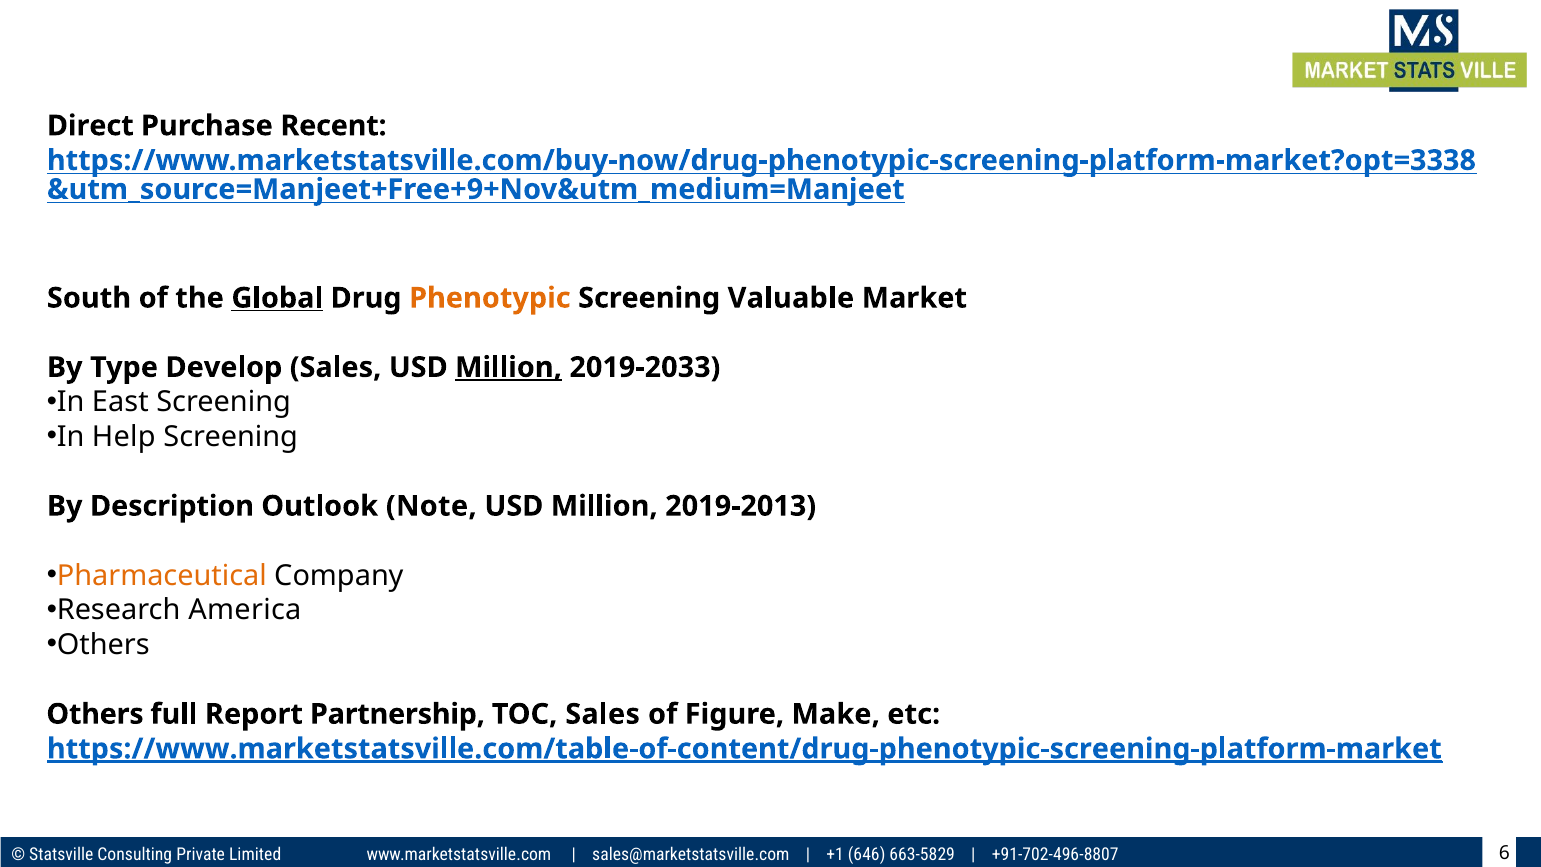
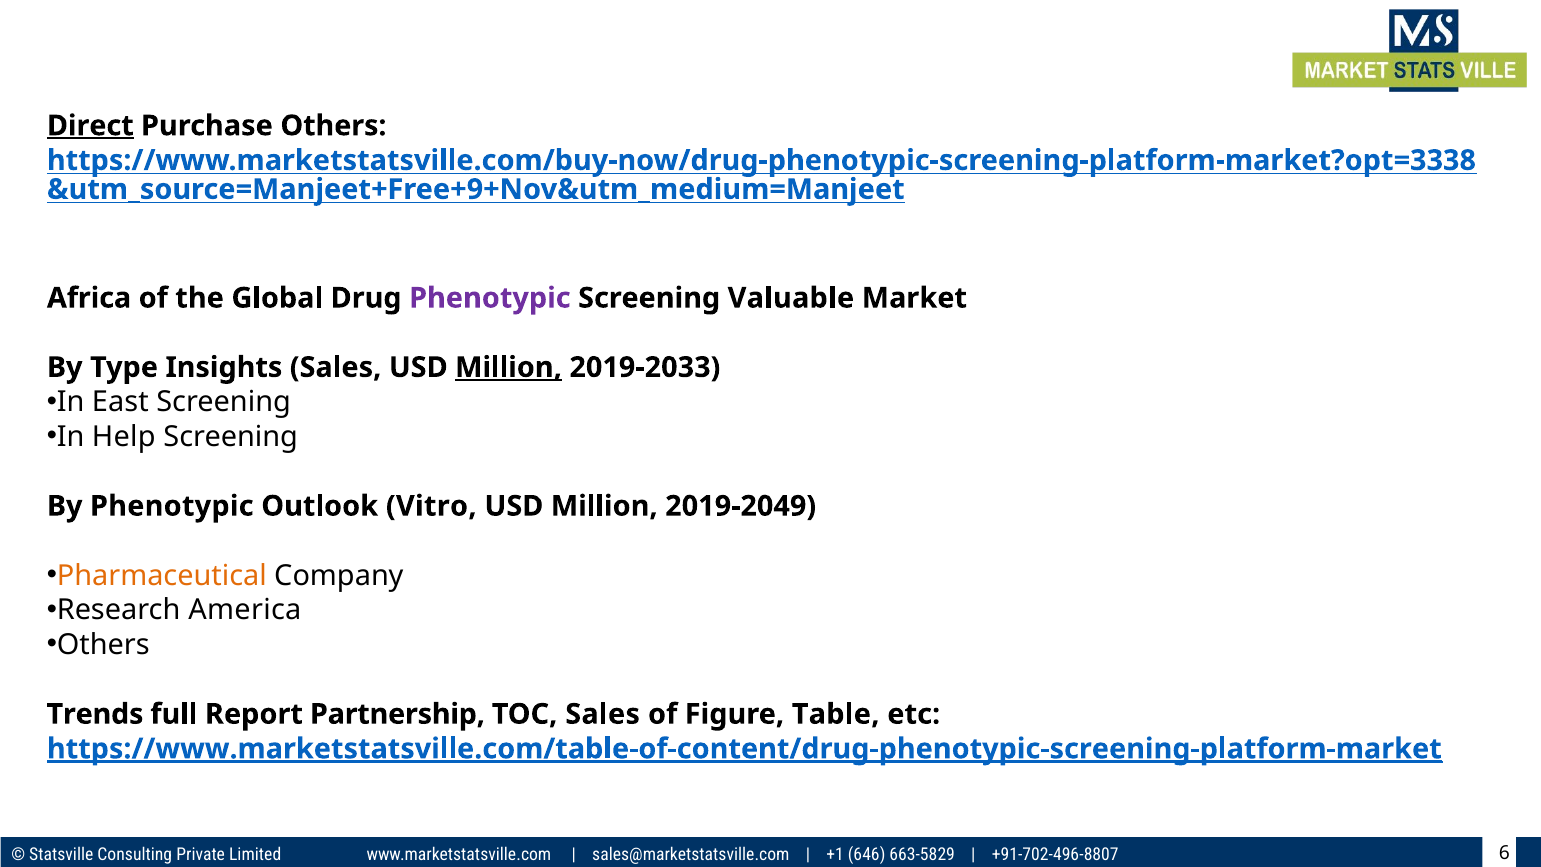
Direct underline: none -> present
Purchase Recent: Recent -> Others
South: South -> Africa
Global underline: present -> none
Phenotypic at (490, 298) colour: orange -> purple
Develop: Develop -> Insights
By Description: Description -> Phenotypic
Note: Note -> Vitro
2019-2013: 2019-2013 -> 2019-2049
Others at (95, 714): Others -> Trends
Make: Make -> Table
